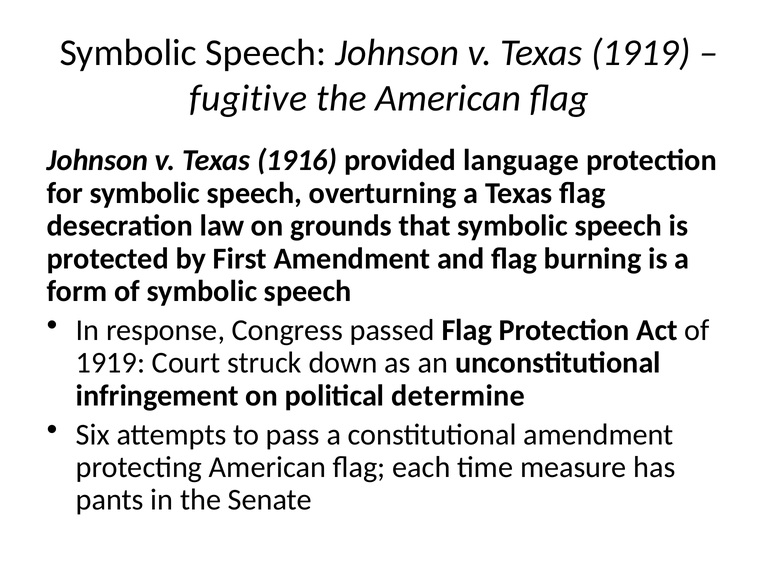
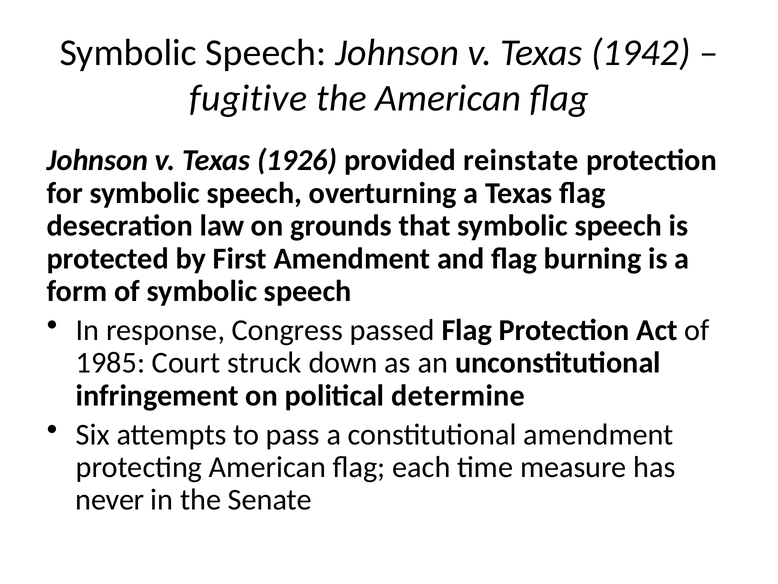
Texas 1919: 1919 -> 1942
1916: 1916 -> 1926
language: language -> reinstate
1919 at (111, 363): 1919 -> 1985
pants: pants -> never
